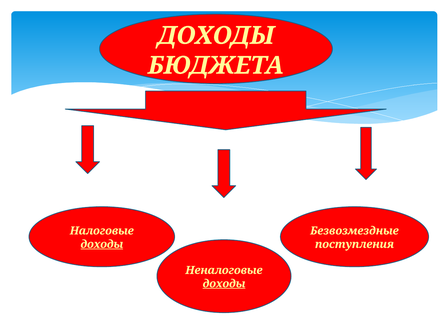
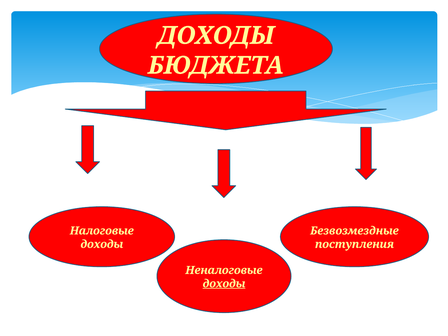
доходы at (102, 244) underline: present -> none
